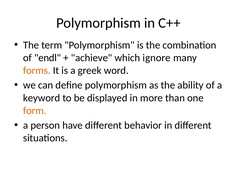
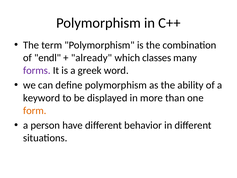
achieve: achieve -> already
ignore: ignore -> classes
forms colour: orange -> purple
